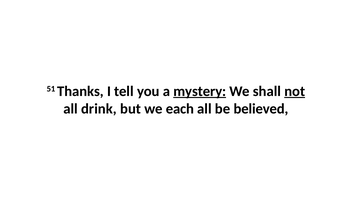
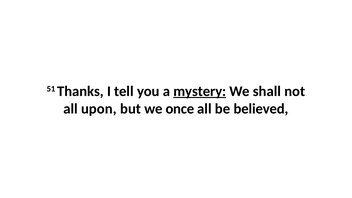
not underline: present -> none
drink: drink -> upon
each: each -> once
